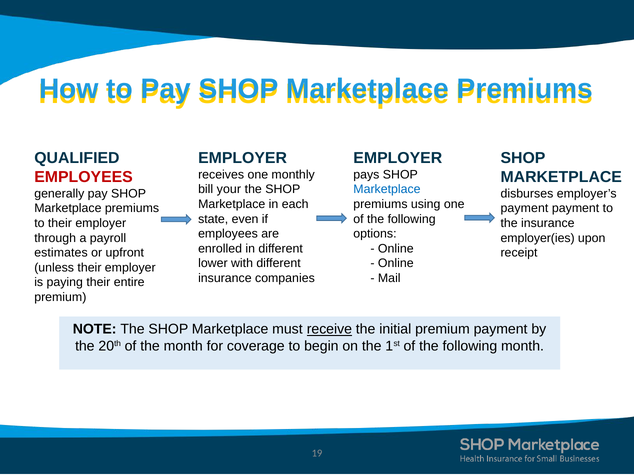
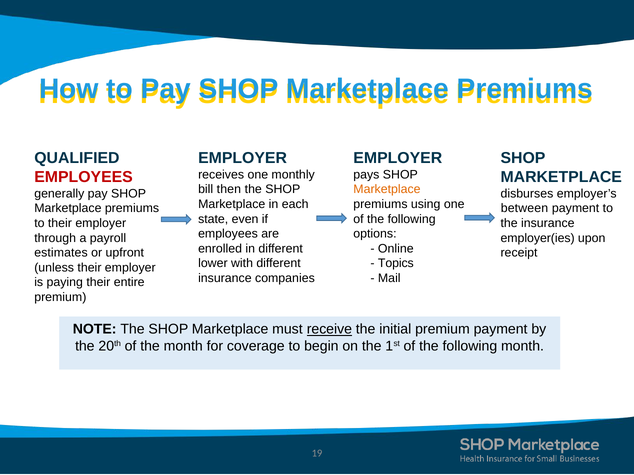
your: your -> then
Marketplace at (387, 190) colour: blue -> orange
payment at (524, 209): payment -> between
Online at (396, 264): Online -> Topics
